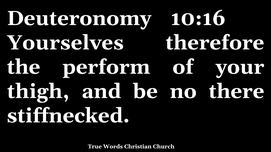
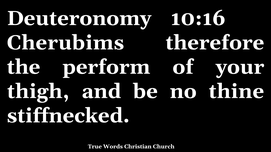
Yourselves: Yourselves -> Cherubims
there: there -> thine
